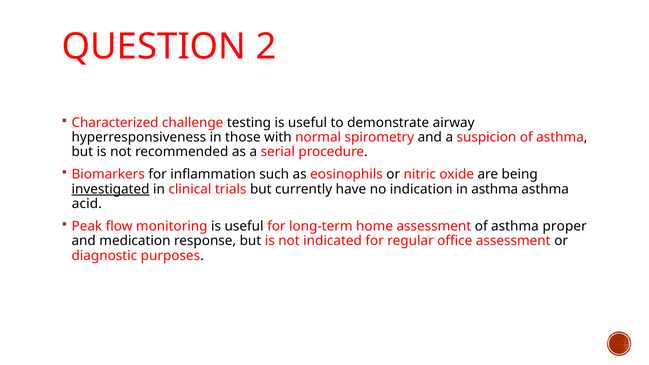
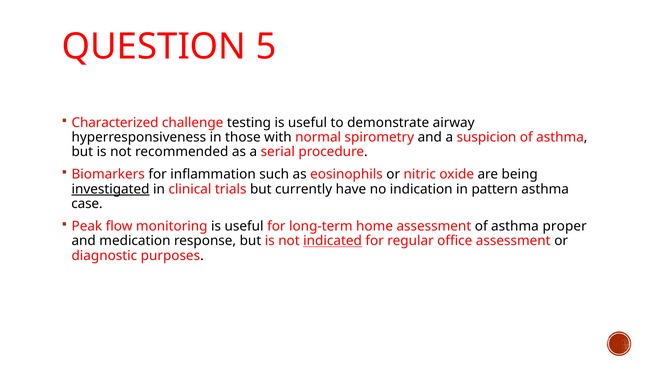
2: 2 -> 5
in asthma: asthma -> pattern
acid: acid -> case
indicated underline: none -> present
